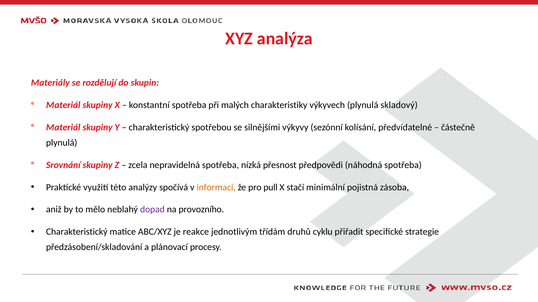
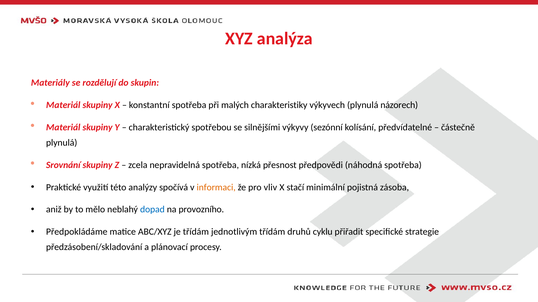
skladový: skladový -> názorech
pull: pull -> vliv
dopad colour: purple -> blue
Charakteristický at (77, 232): Charakteristický -> Předpokládáme
je reakce: reakce -> třídám
